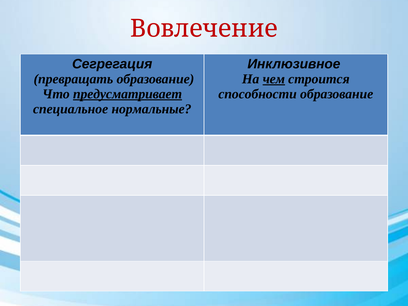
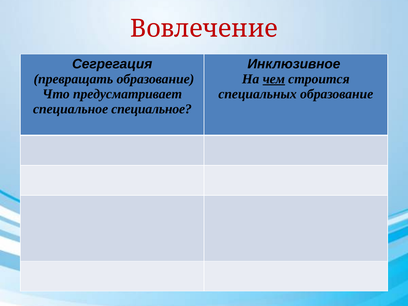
предусматривает underline: present -> none
способности: способности -> специальных
специальное нормальные: нормальные -> специальное
